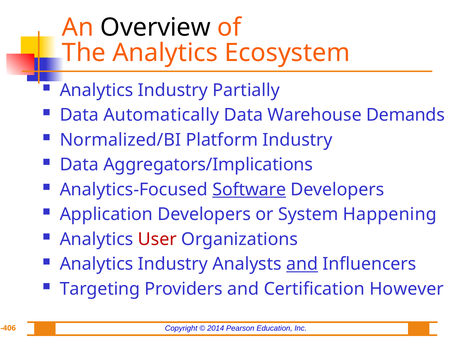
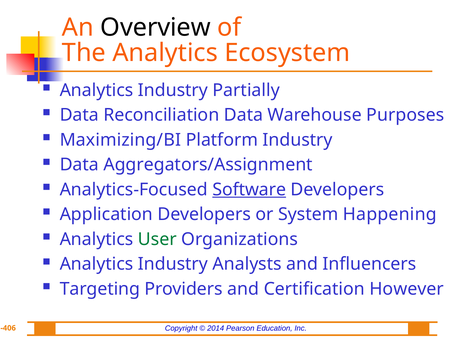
Automatically: Automatically -> Reconciliation
Demands: Demands -> Purposes
Normalized/BI: Normalized/BI -> Maximizing/BI
Aggregators/Implications: Aggregators/Implications -> Aggregators/Assignment
User colour: red -> green
and at (302, 264) underline: present -> none
